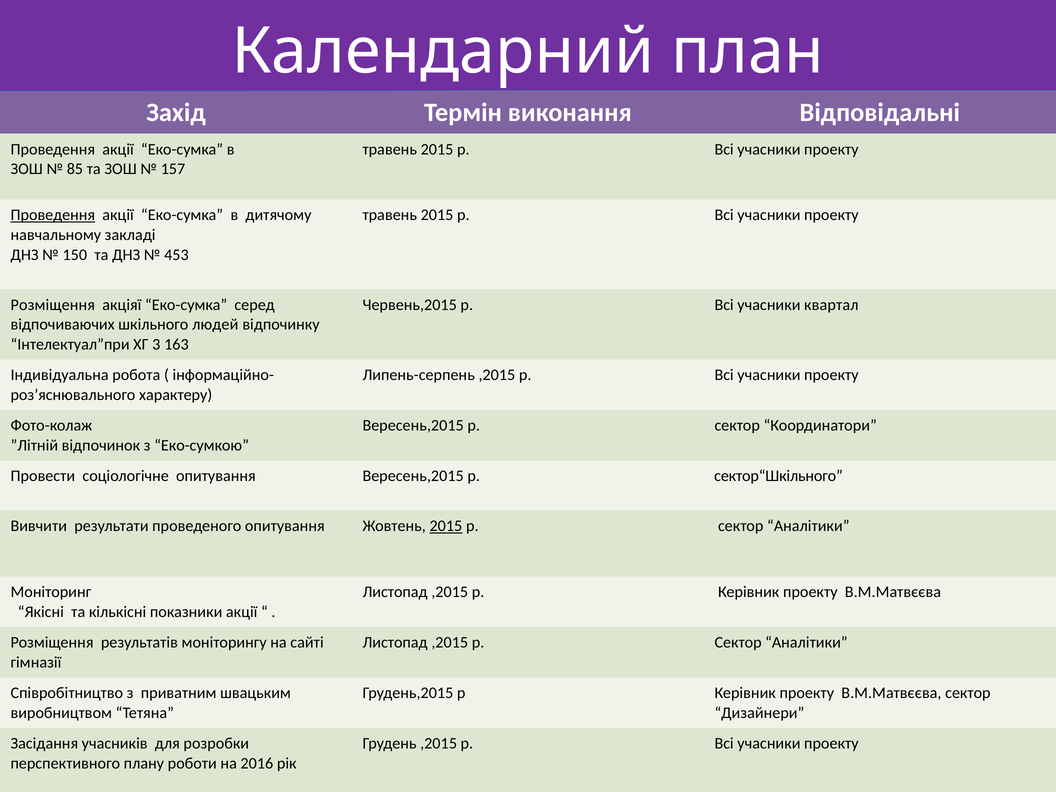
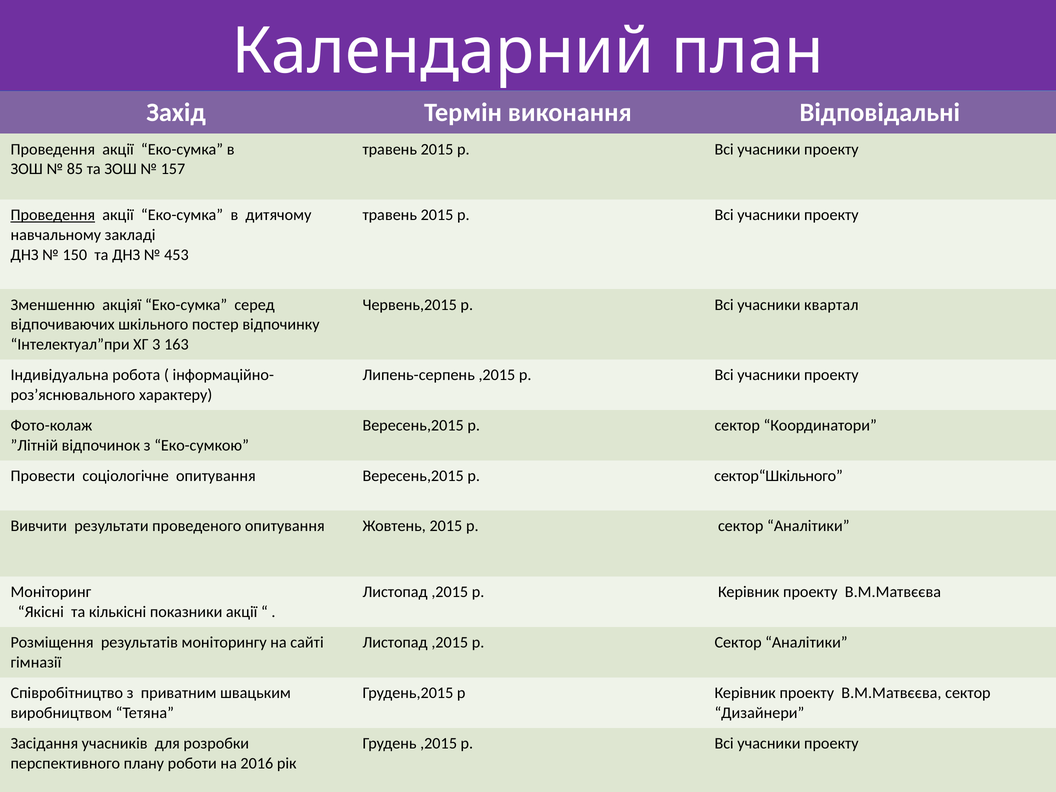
Розміщення at (53, 305): Розміщення -> Зменшенню
людей: людей -> постер
2015 at (446, 526) underline: present -> none
